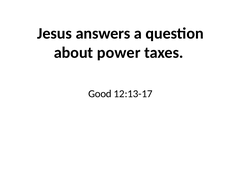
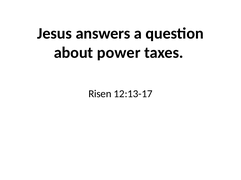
Good: Good -> Risen
